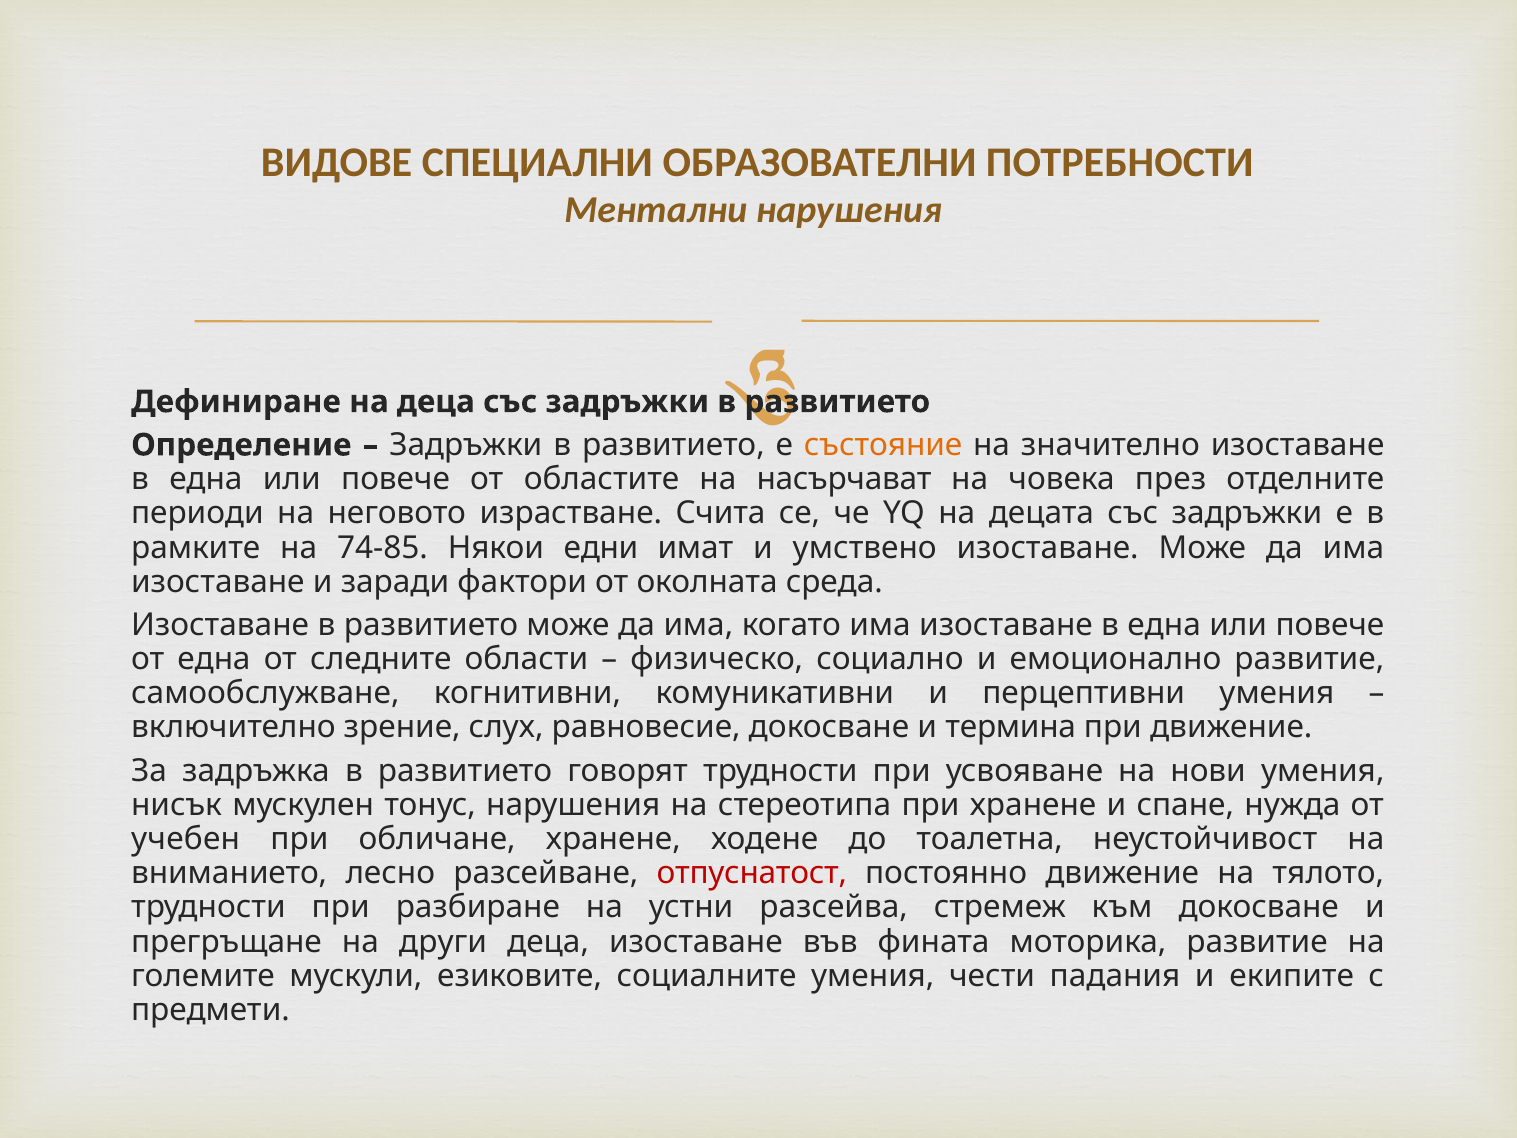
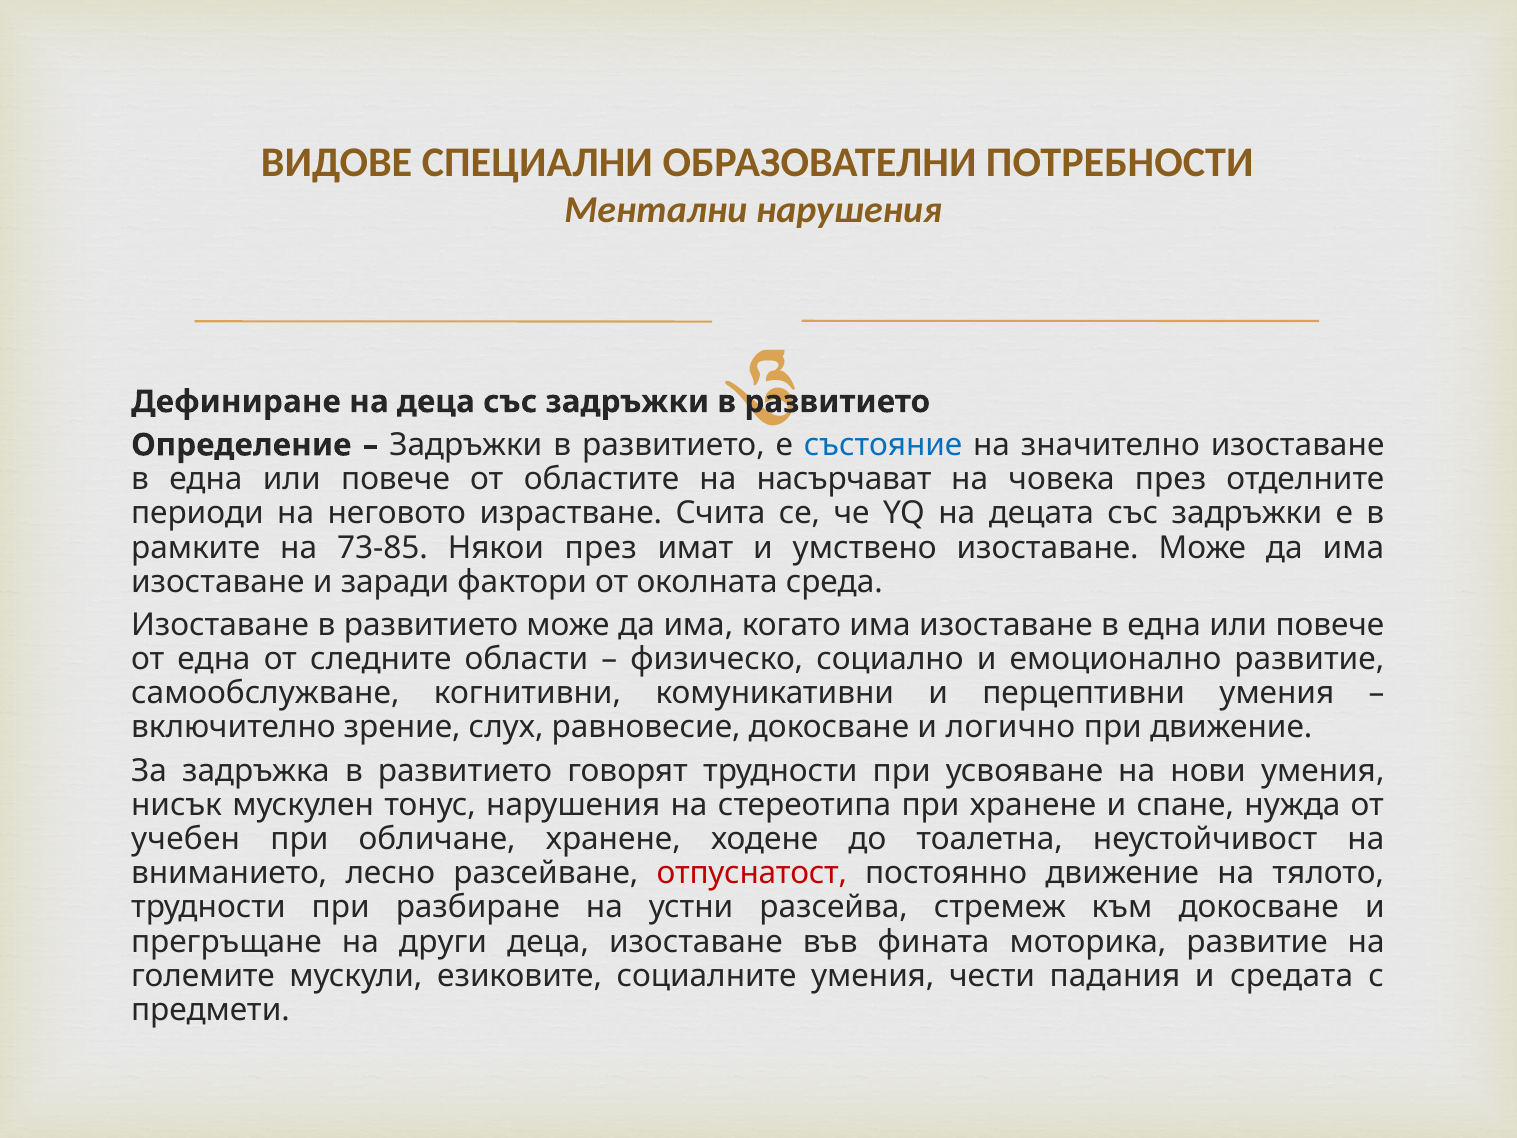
състояние colour: orange -> blue
74-85: 74-85 -> 73-85
Някои едни: едни -> през
термина: термина -> логично
екипите: екипите -> средата
